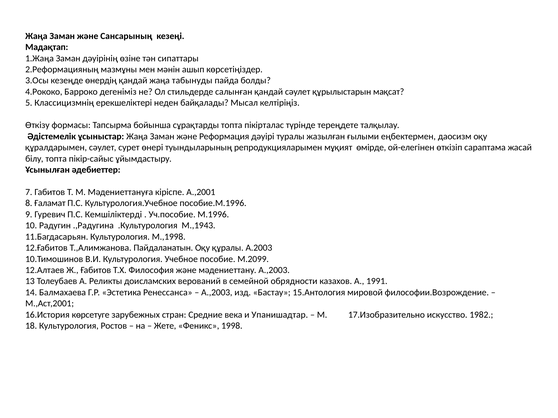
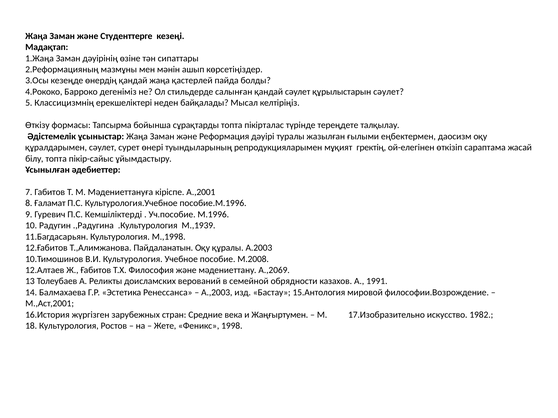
Сансарының: Сансарының -> Студенттерге
табынуды: табынуды -> қастерлей
құрылыстарын мақсат: мақсат -> сәулет
өмірде: өмірде -> гректің
М.,1943: М.,1943 -> М.,1939
М.2099: М.2099 -> М.2008
мәдениеттану А.,2003: А.,2003 -> А.,2069
көрсетуге: көрсетуге -> жүргізген
Упанишадтар: Упанишадтар -> Жаңғыртумен
